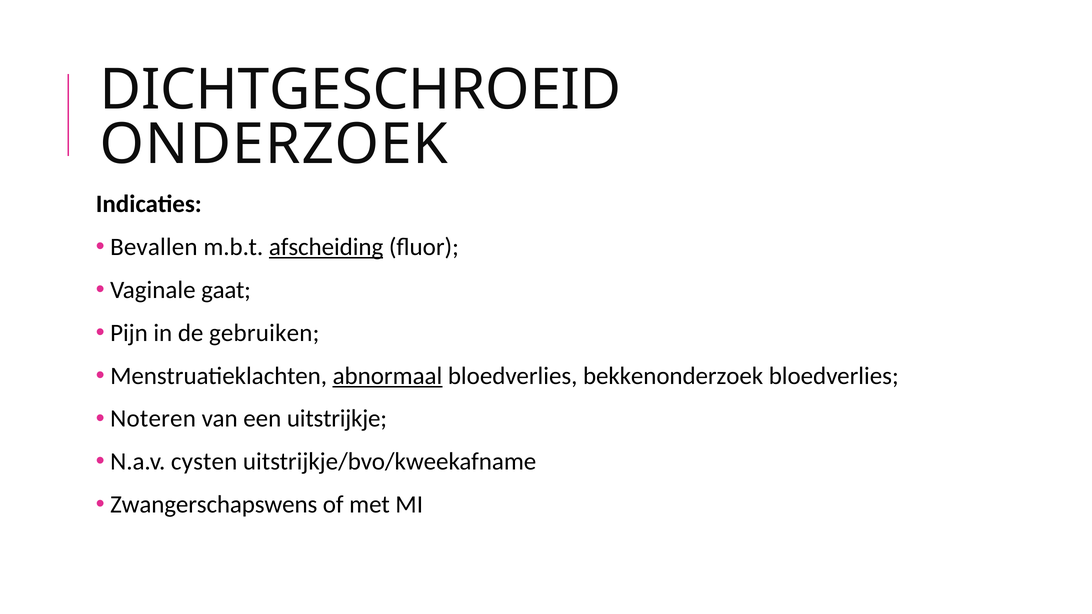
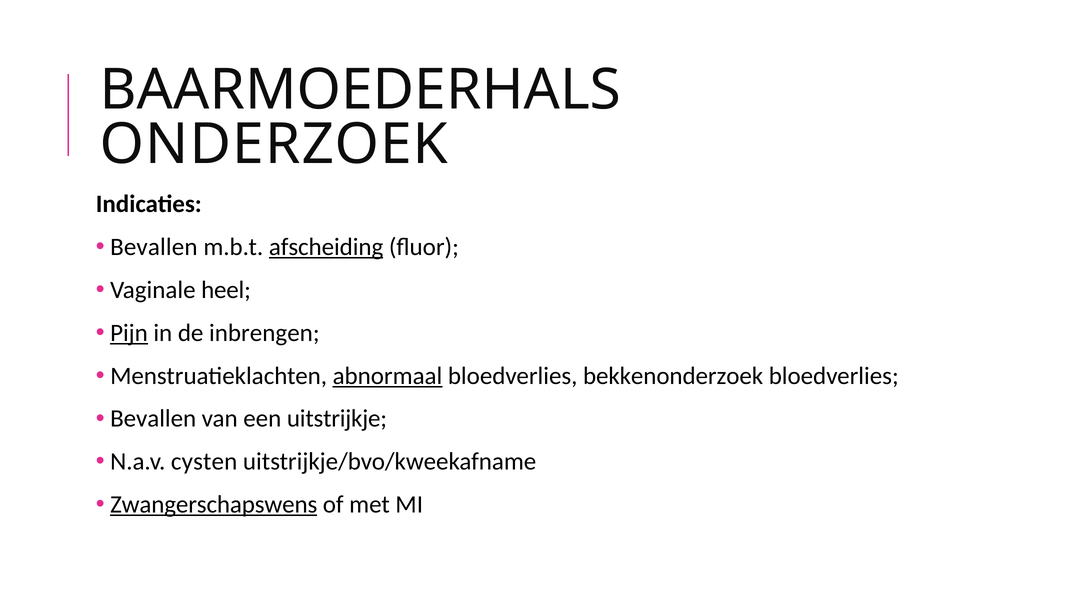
DICHTGESCHROEID: DICHTGESCHROEID -> BAARMOEDERHALS
gaat: gaat -> heel
Pijn underline: none -> present
gebruiken: gebruiken -> inbrengen
Noteren at (153, 419): Noteren -> Bevallen
Zwangerschapswens underline: none -> present
